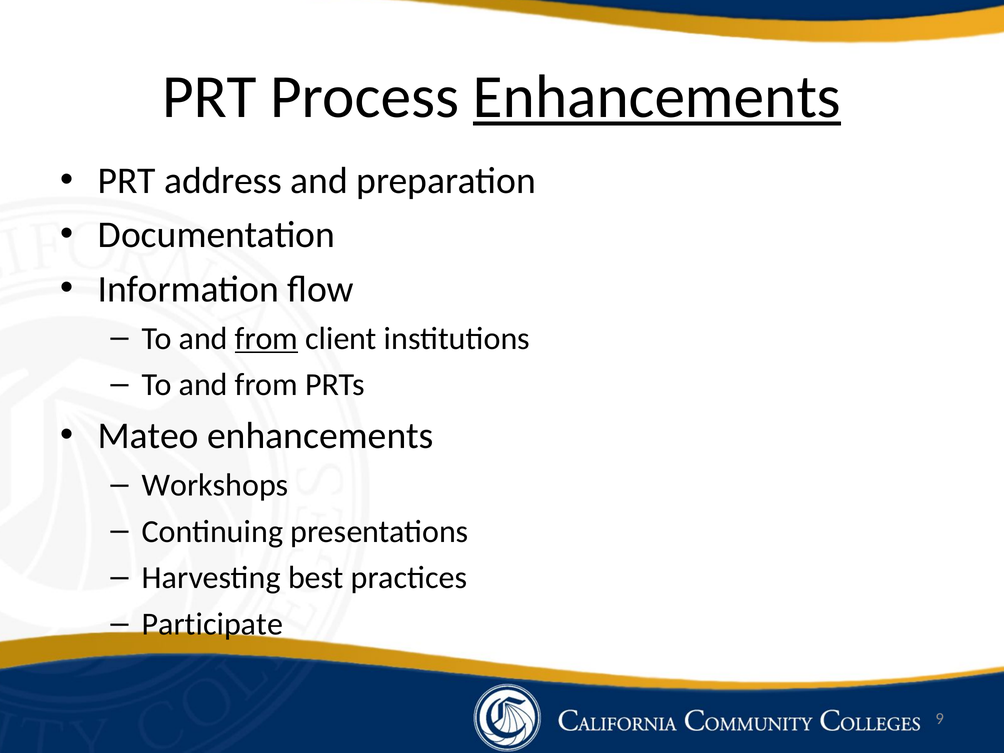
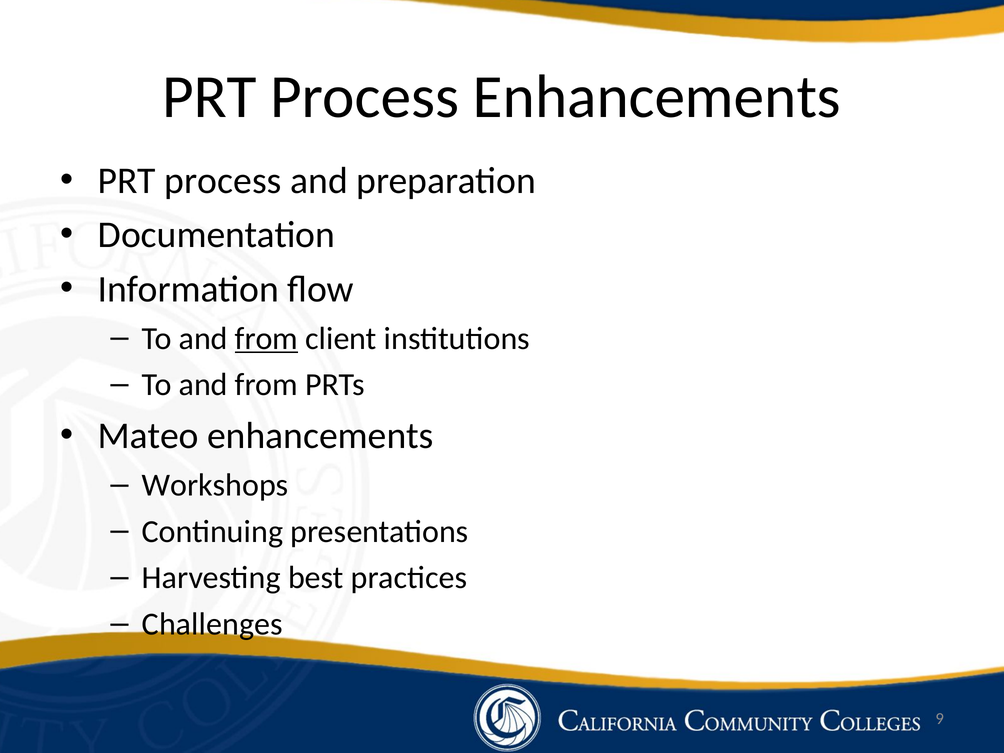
Enhancements at (657, 97) underline: present -> none
address at (223, 181): address -> process
Participate: Participate -> Challenges
